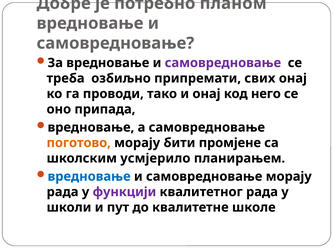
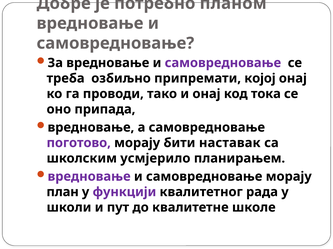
свих: свих -> којој
него: него -> тока
поготово colour: orange -> purple
промјене: промјене -> наставак
вредновање at (89, 177) colour: blue -> purple
рада at (63, 192): рада -> план
